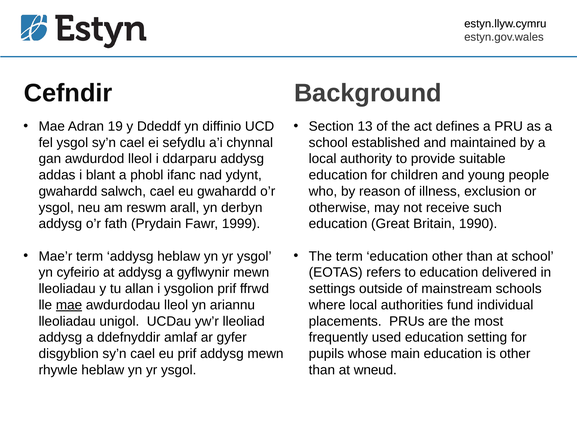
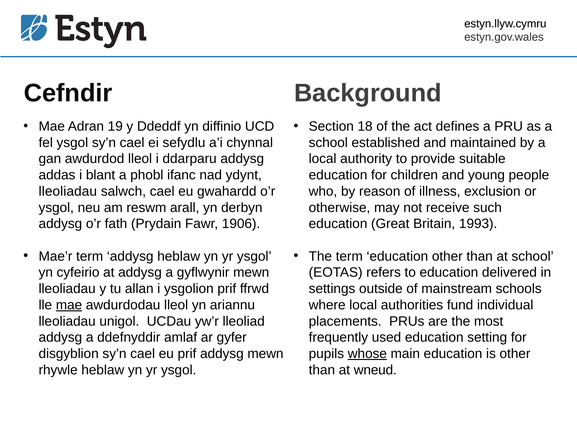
13: 13 -> 18
gwahardd at (68, 191): gwahardd -> lleoliadau
1999: 1999 -> 1906
1990: 1990 -> 1993
whose underline: none -> present
